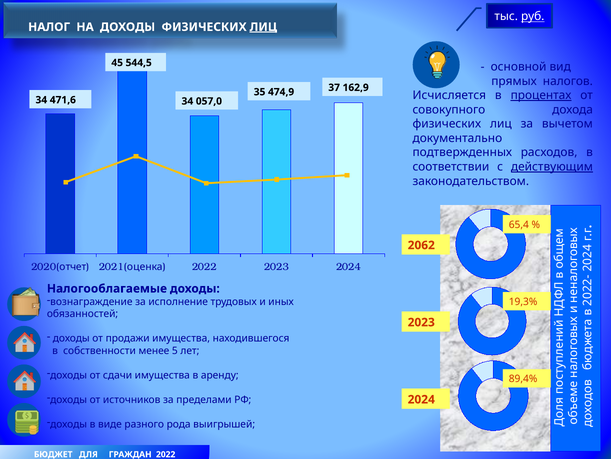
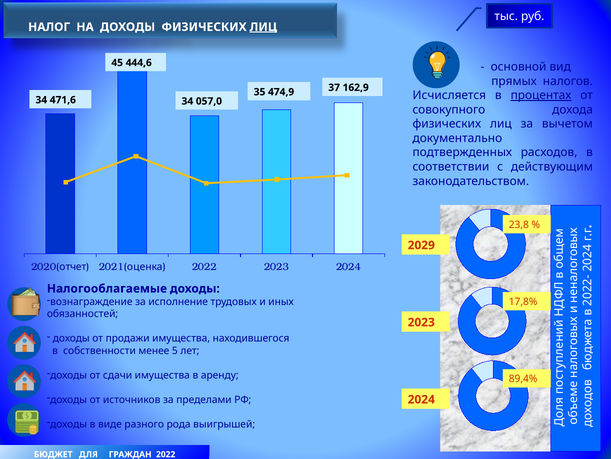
руб underline: present -> none
544,5: 544,5 -> 444,6
действующим underline: present -> none
65,4: 65,4 -> 23,8
2062: 2062 -> 2029
19,3%: 19,3% -> 17,8%
